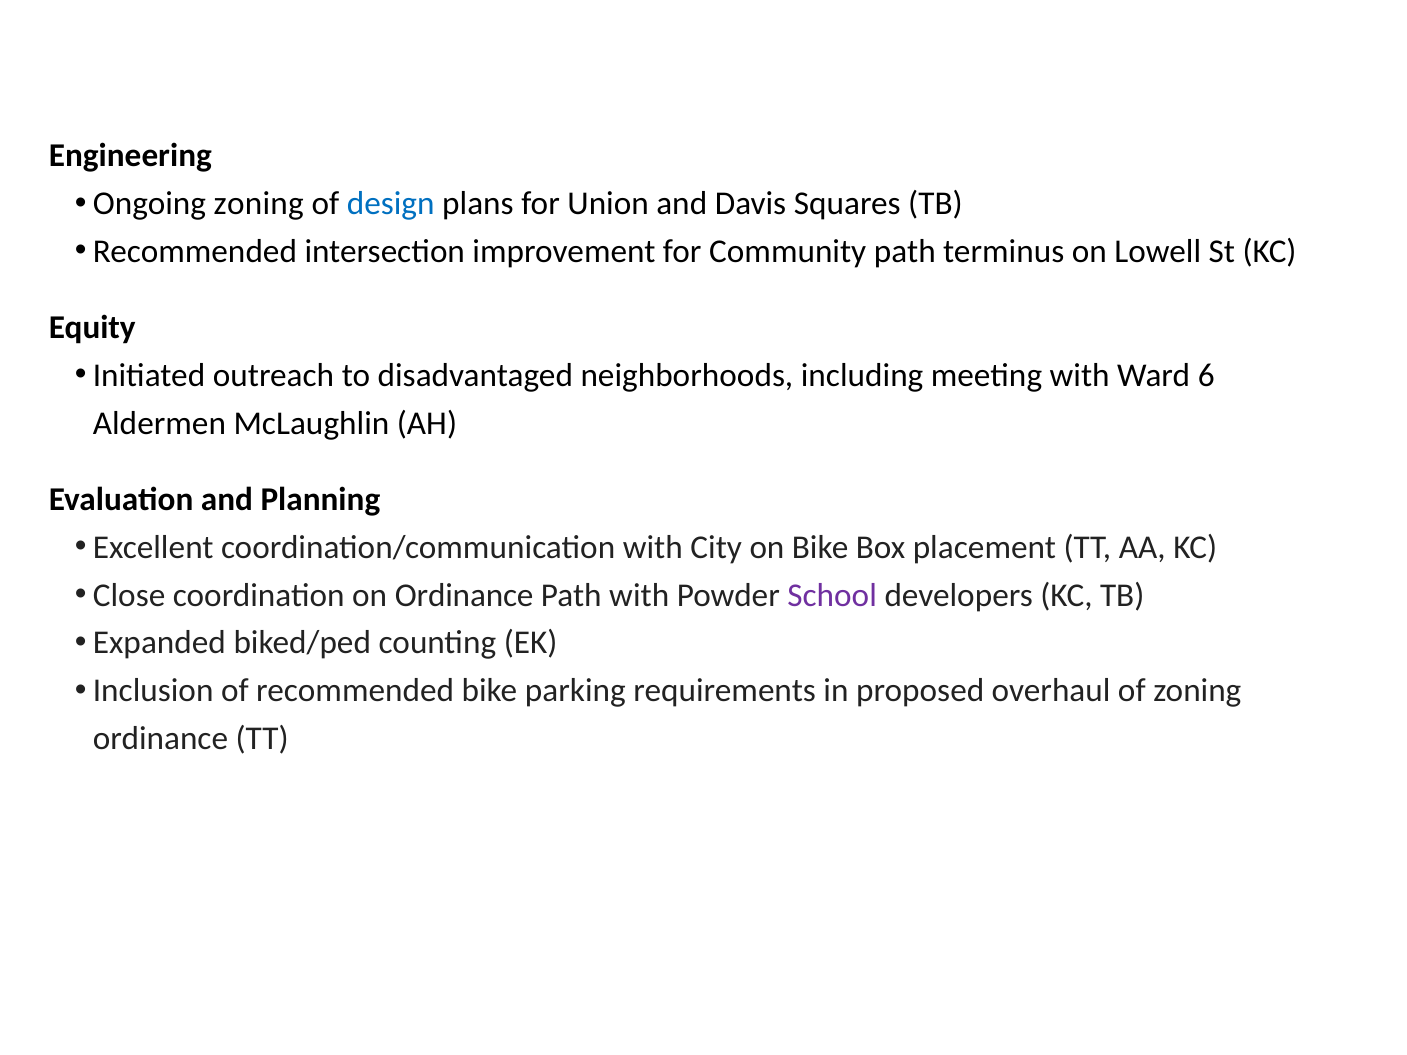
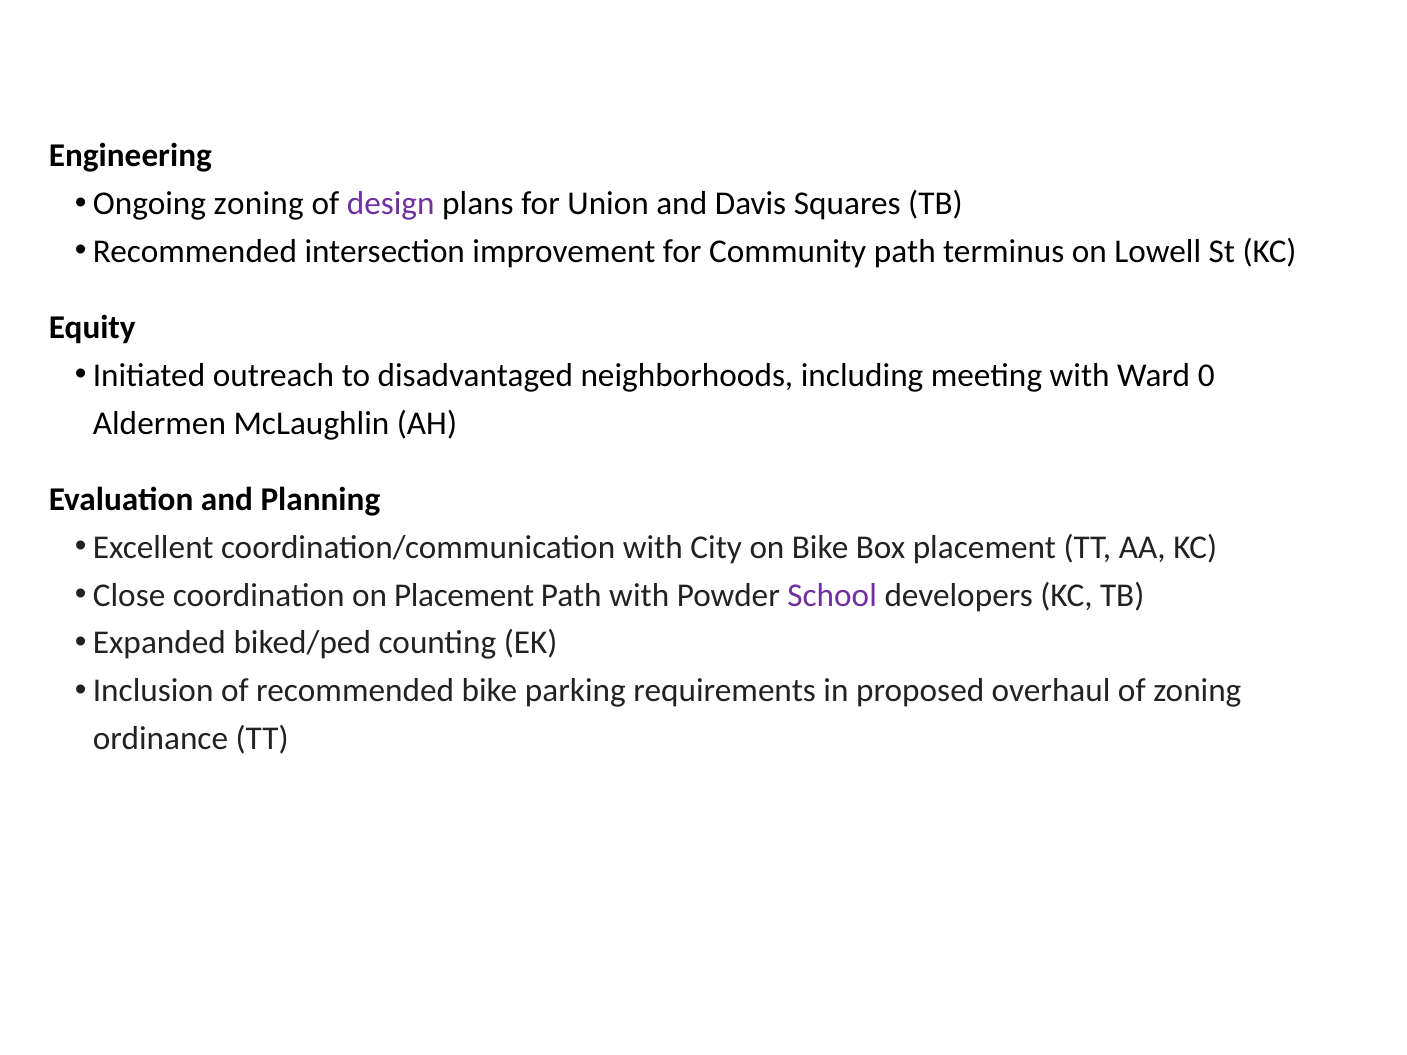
design colour: blue -> purple
6: 6 -> 0
on Ordinance: Ordinance -> Placement
